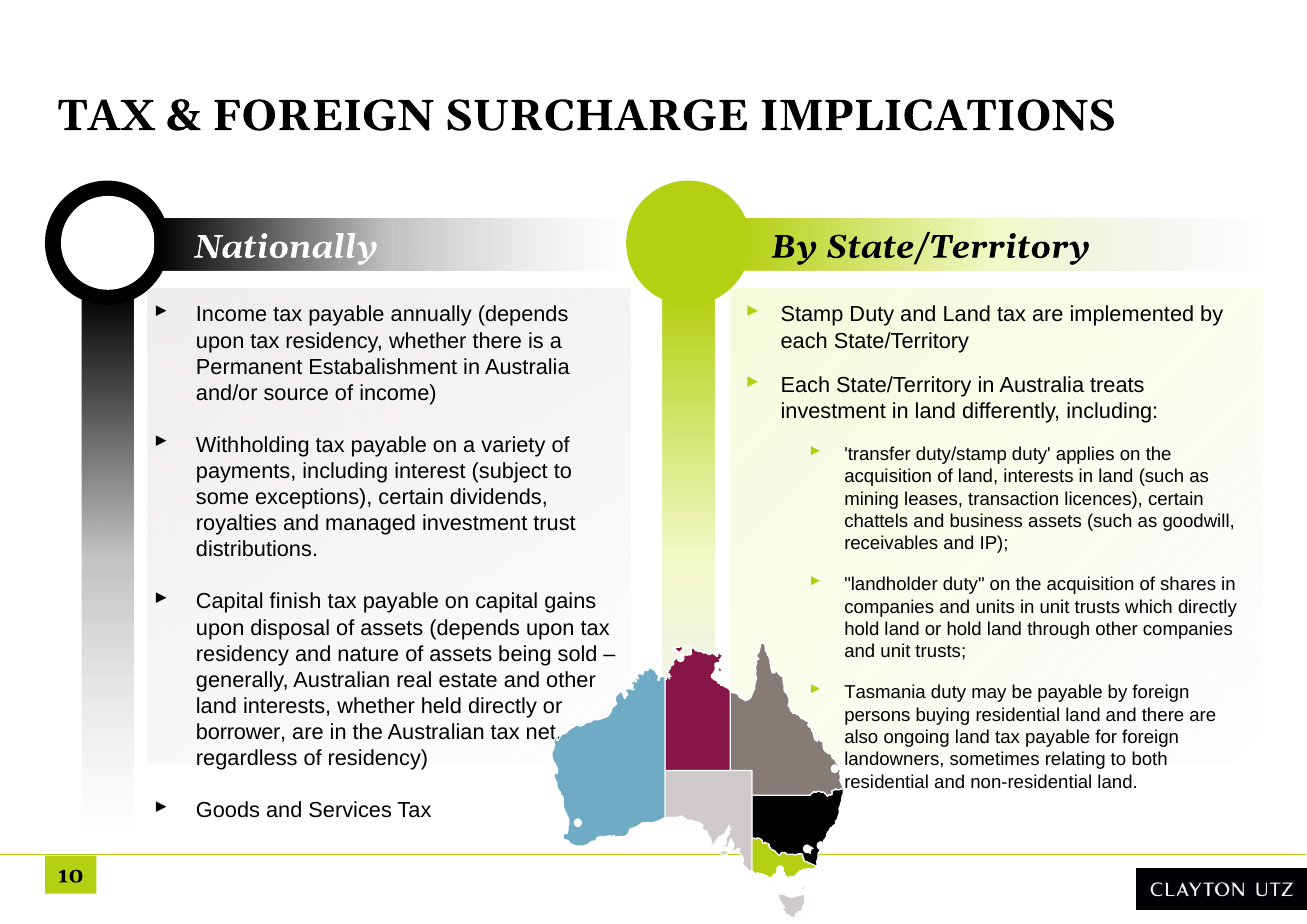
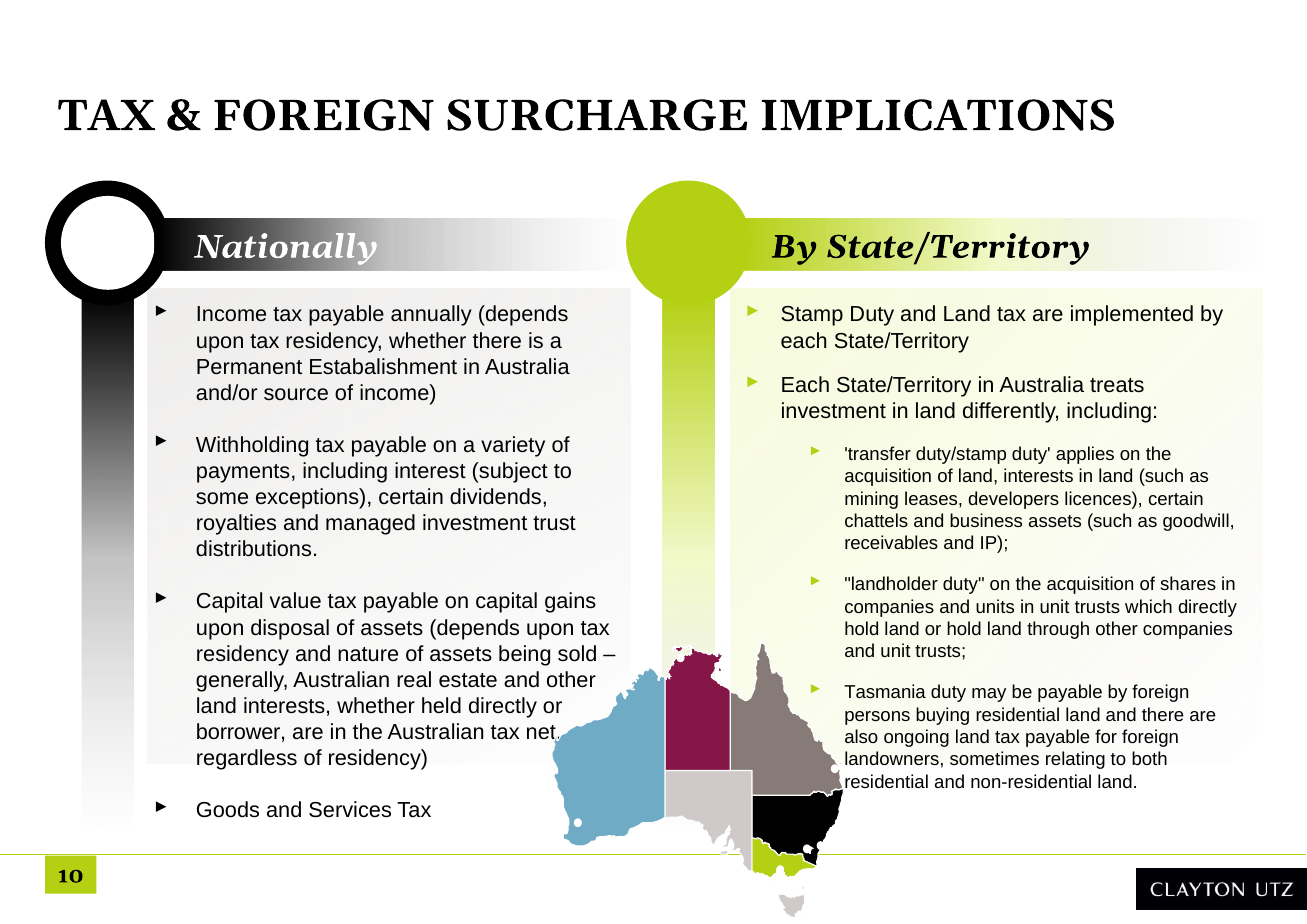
transaction: transaction -> developers
finish: finish -> value
